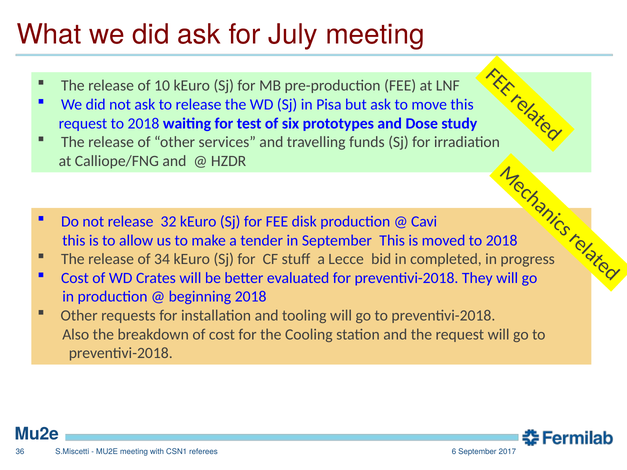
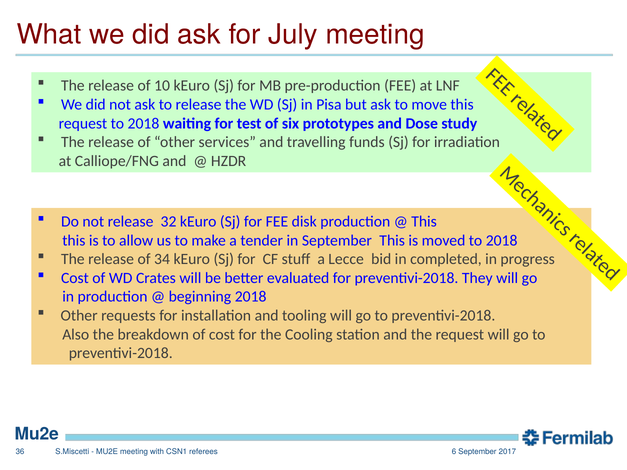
Cavi at (424, 222): Cavi -> This
